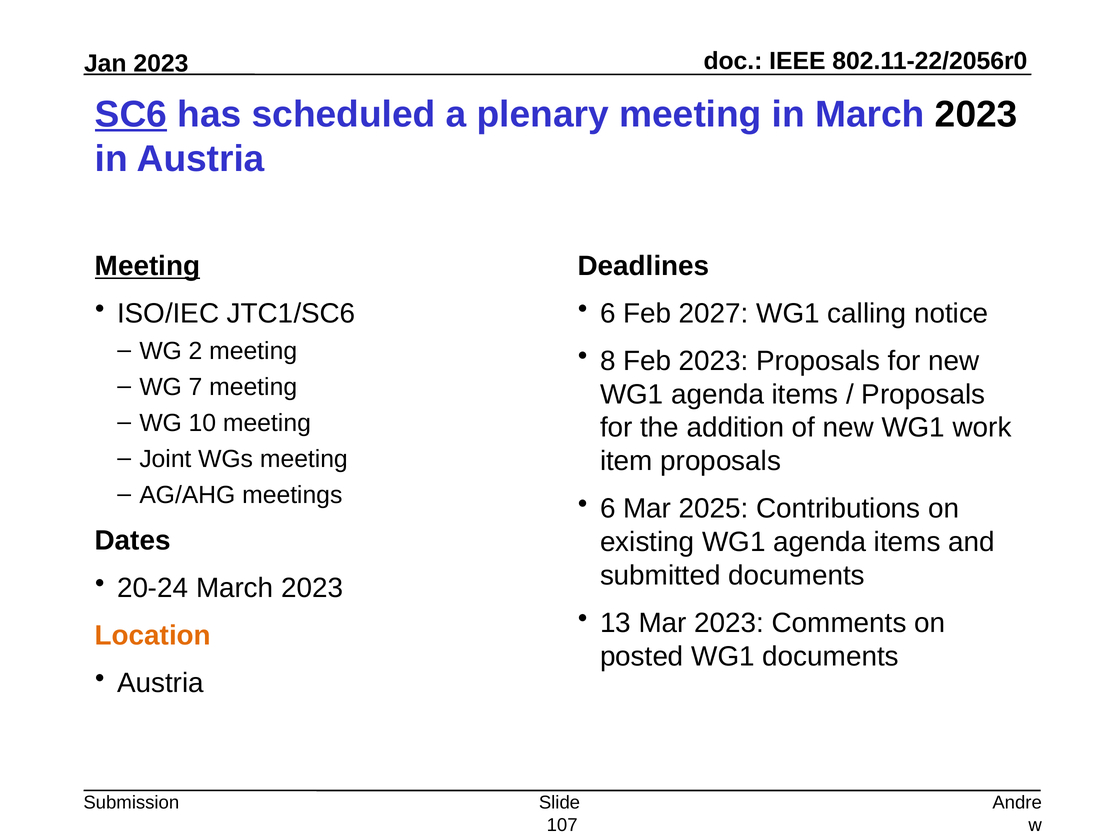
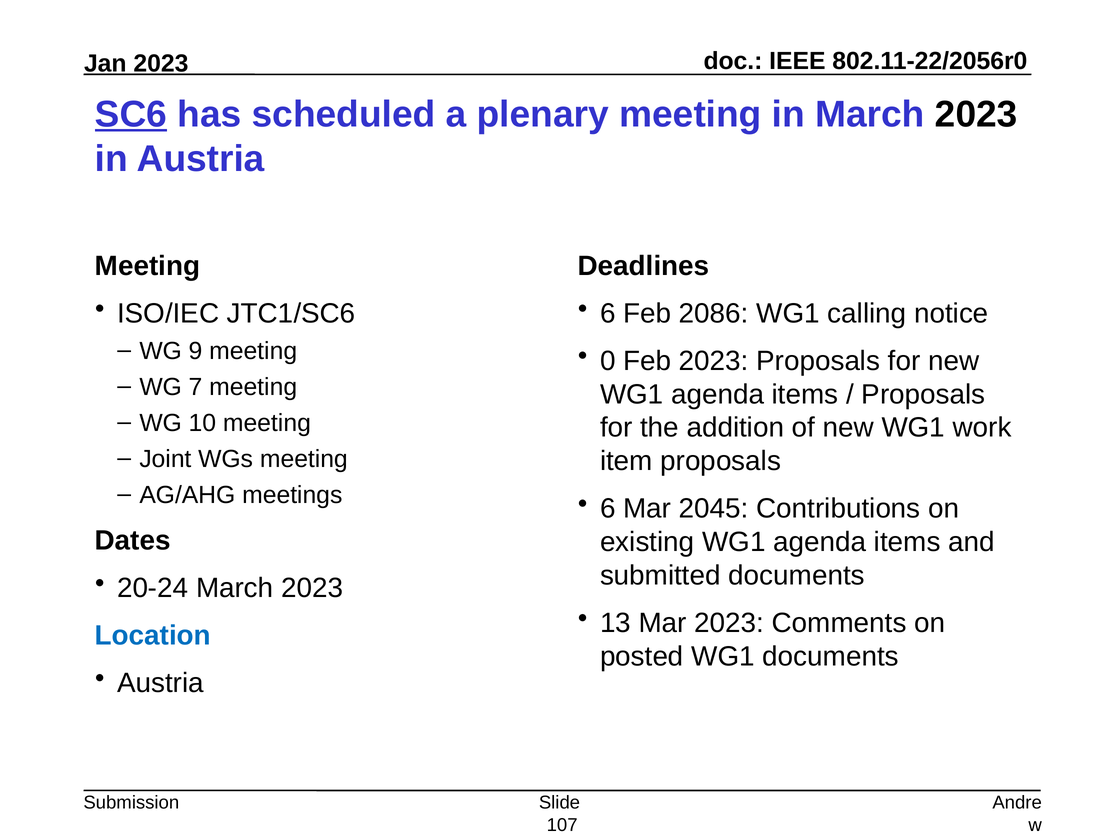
Meeting at (147, 266) underline: present -> none
2027: 2027 -> 2086
2: 2 -> 9
8: 8 -> 0
2025: 2025 -> 2045
Location colour: orange -> blue
